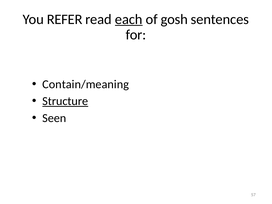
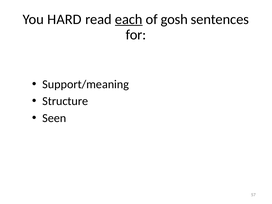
REFER: REFER -> HARD
Contain/meaning: Contain/meaning -> Support/meaning
Structure underline: present -> none
